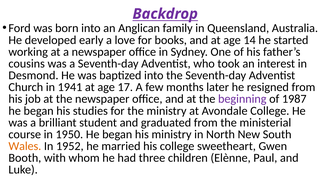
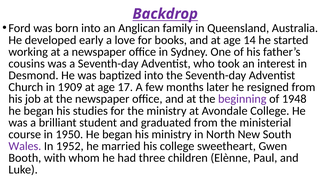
1941: 1941 -> 1909
1987: 1987 -> 1948
Wales colour: orange -> purple
